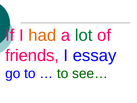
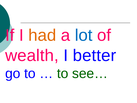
lot colour: green -> blue
friends: friends -> wealth
essay: essay -> better
